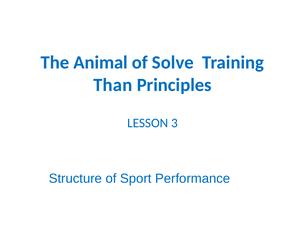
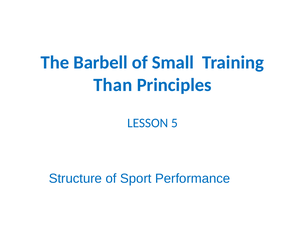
Animal: Animal -> Barbell
Solve: Solve -> Small
3: 3 -> 5
